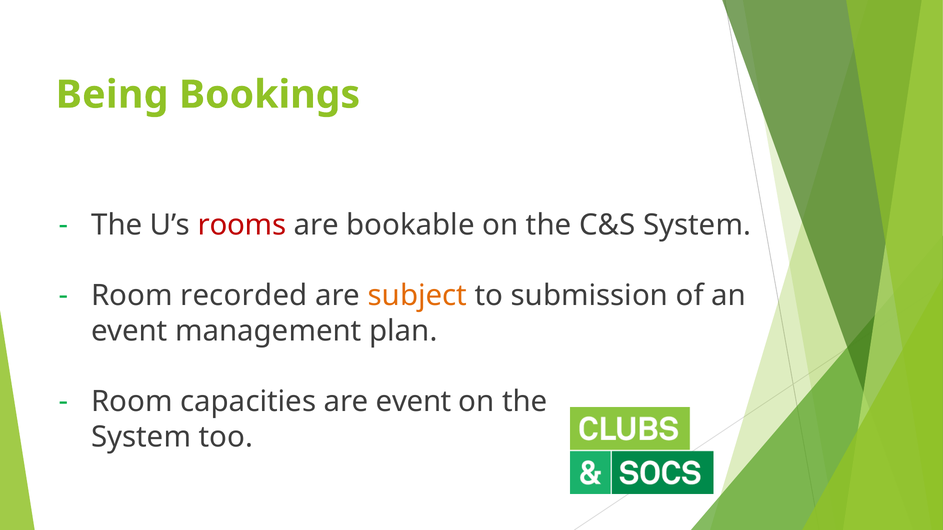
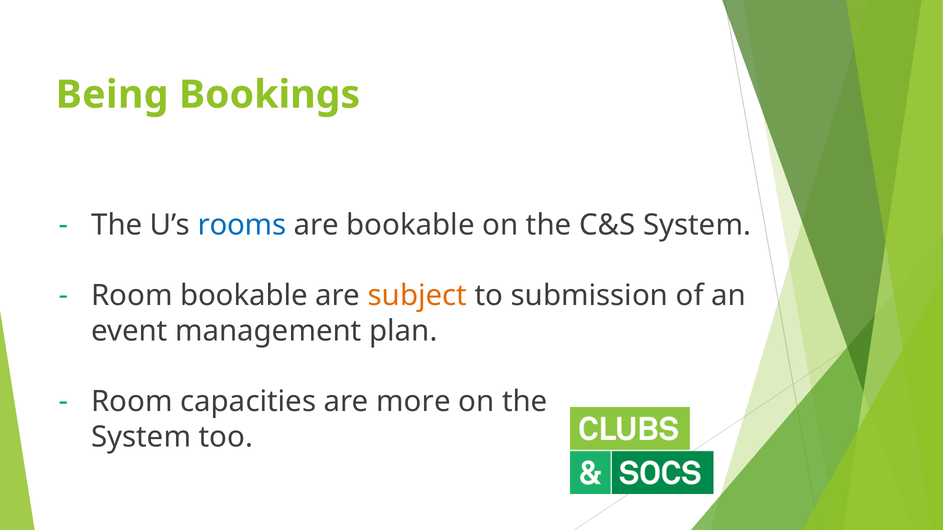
rooms colour: red -> blue
Room recorded: recorded -> bookable
are event: event -> more
